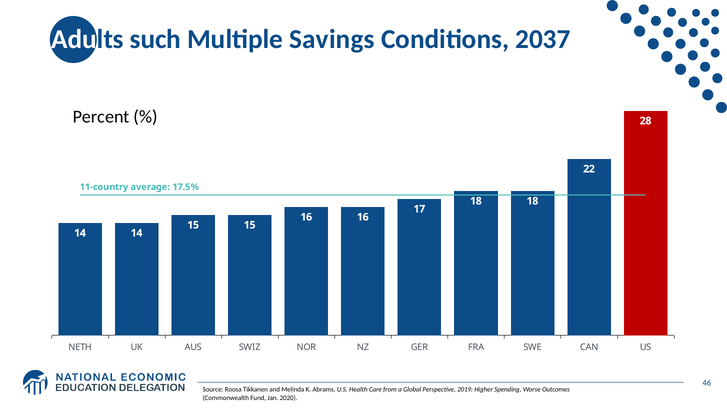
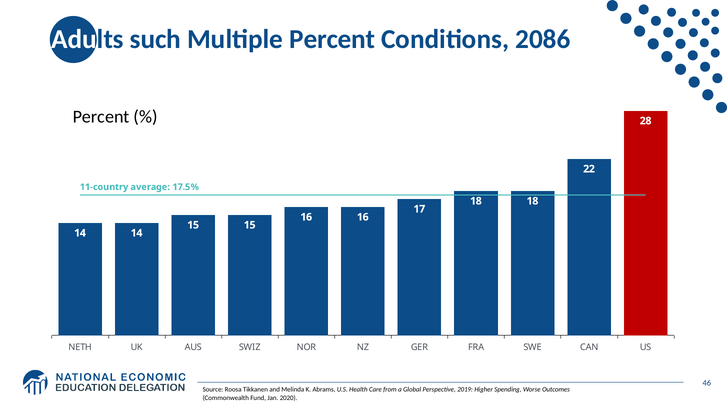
Multiple Savings: Savings -> Percent
2037: 2037 -> 2086
